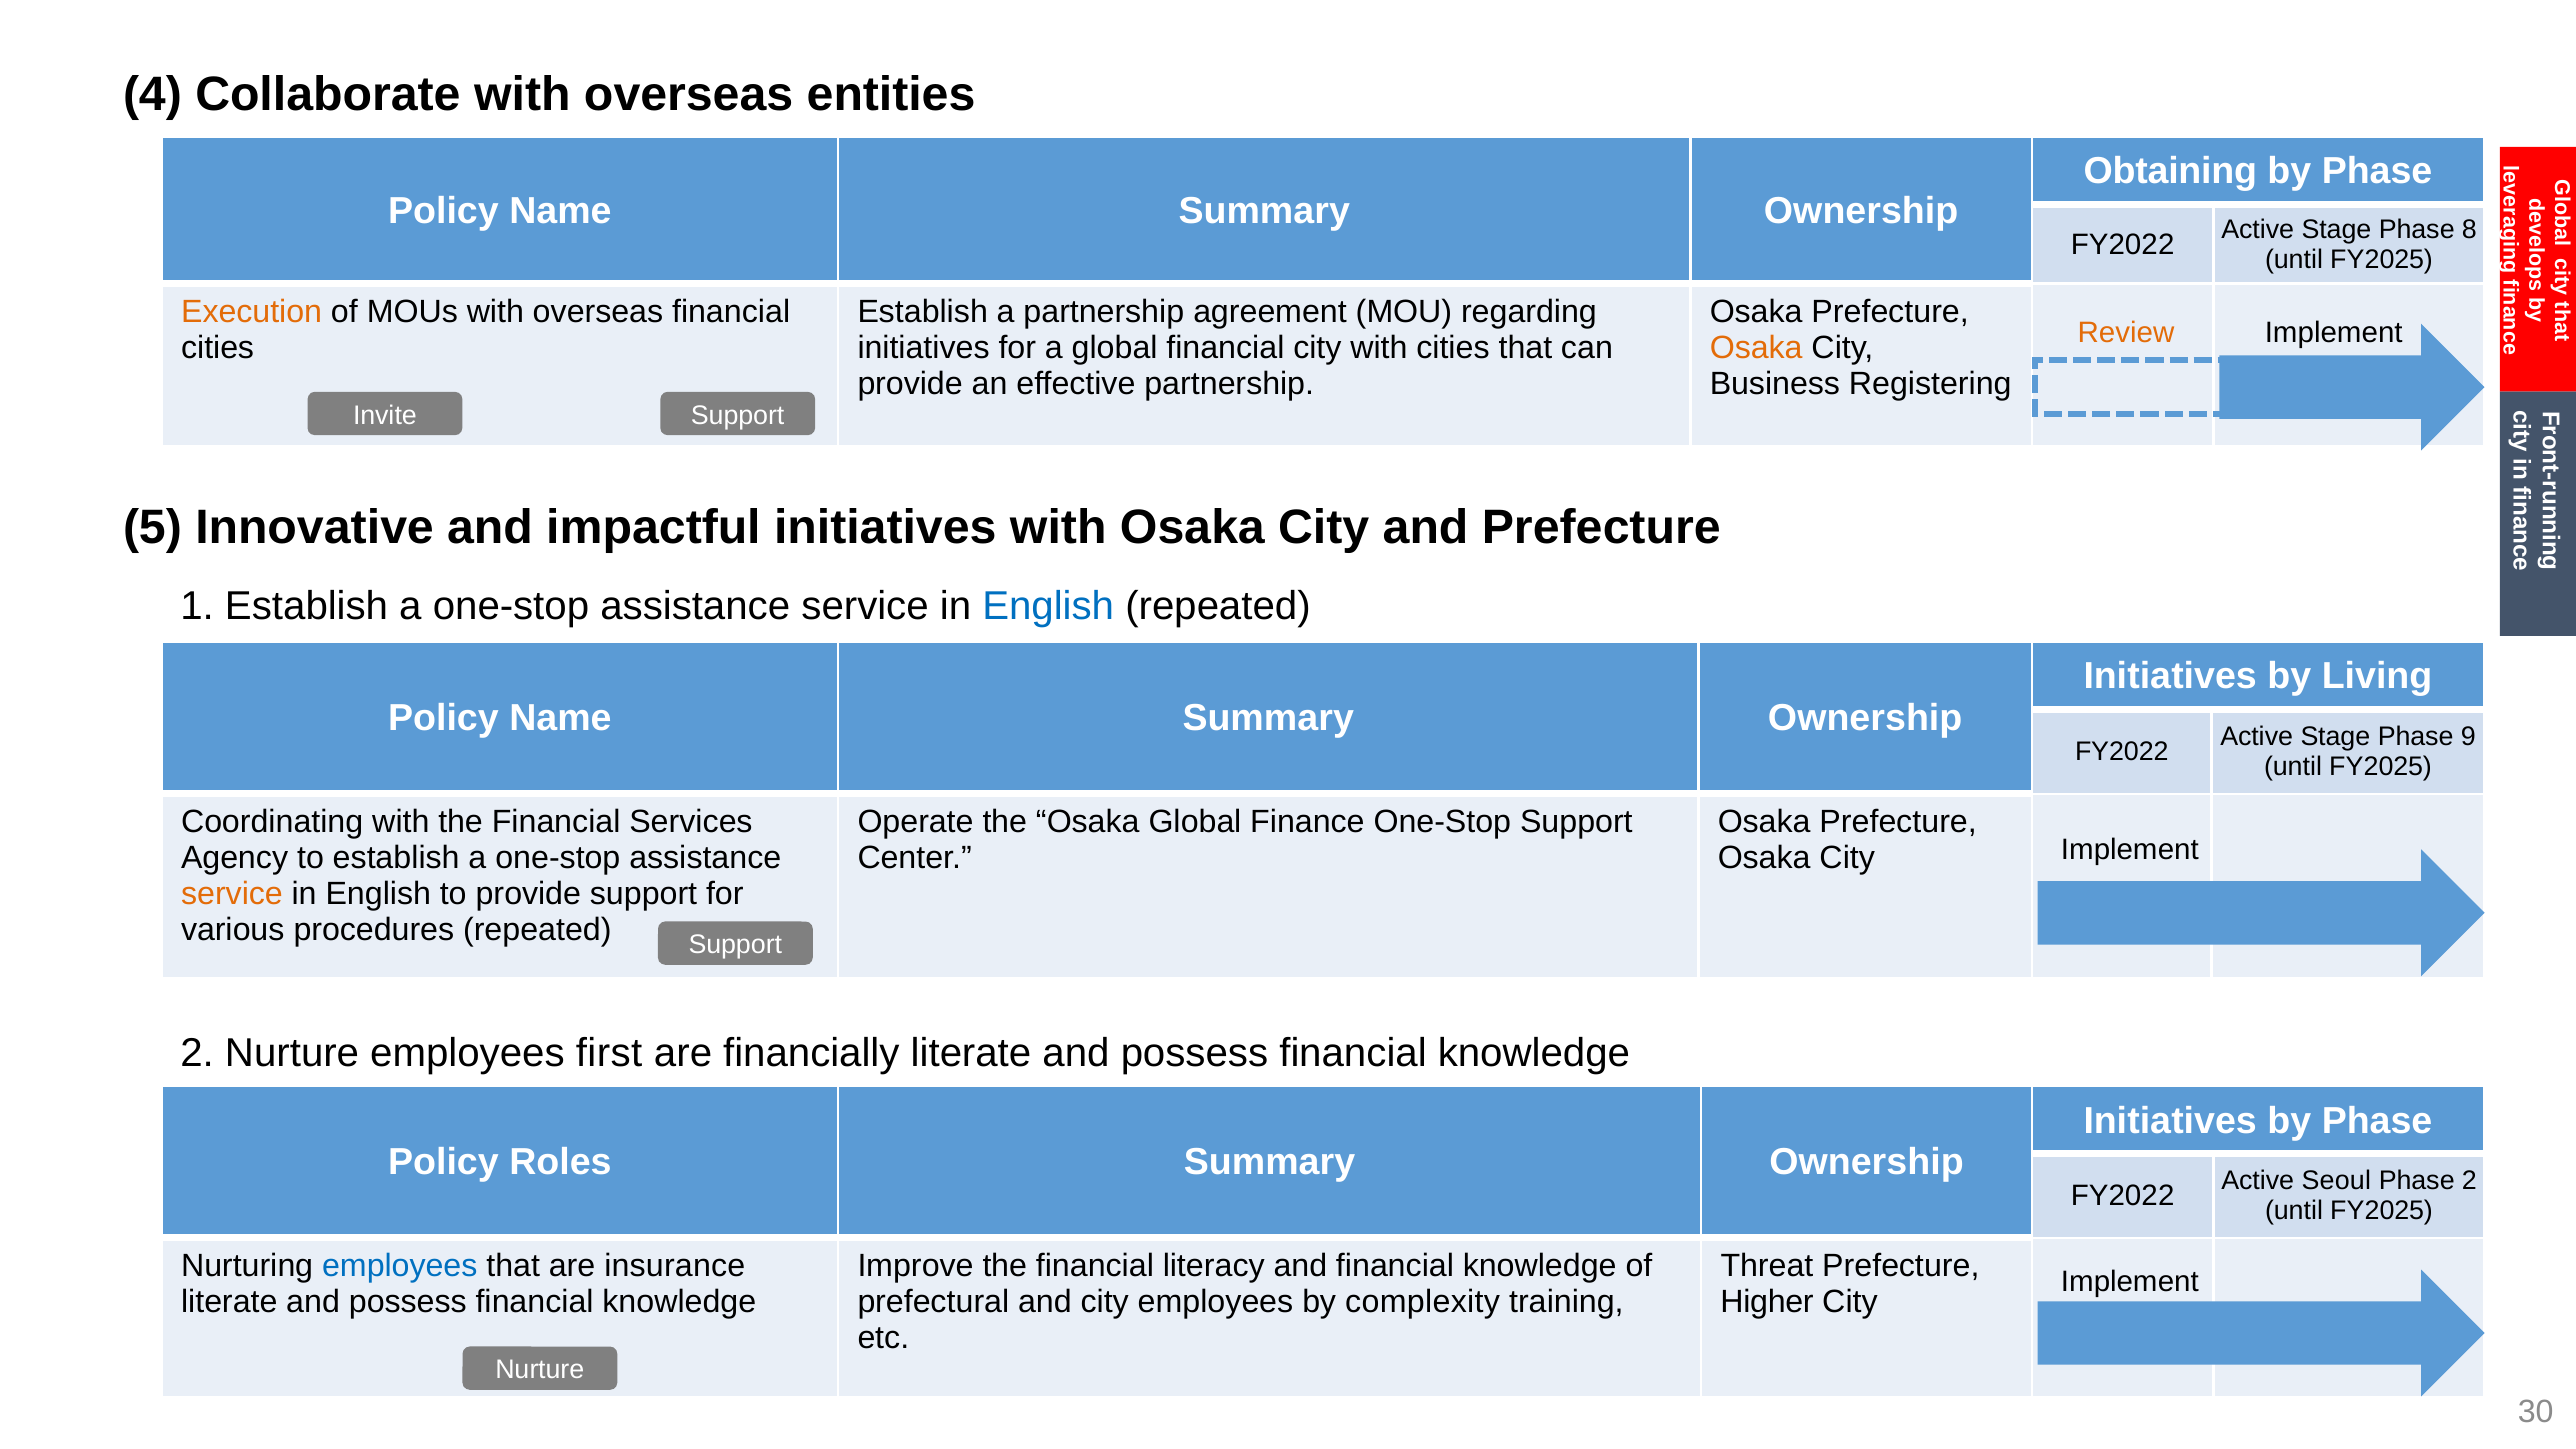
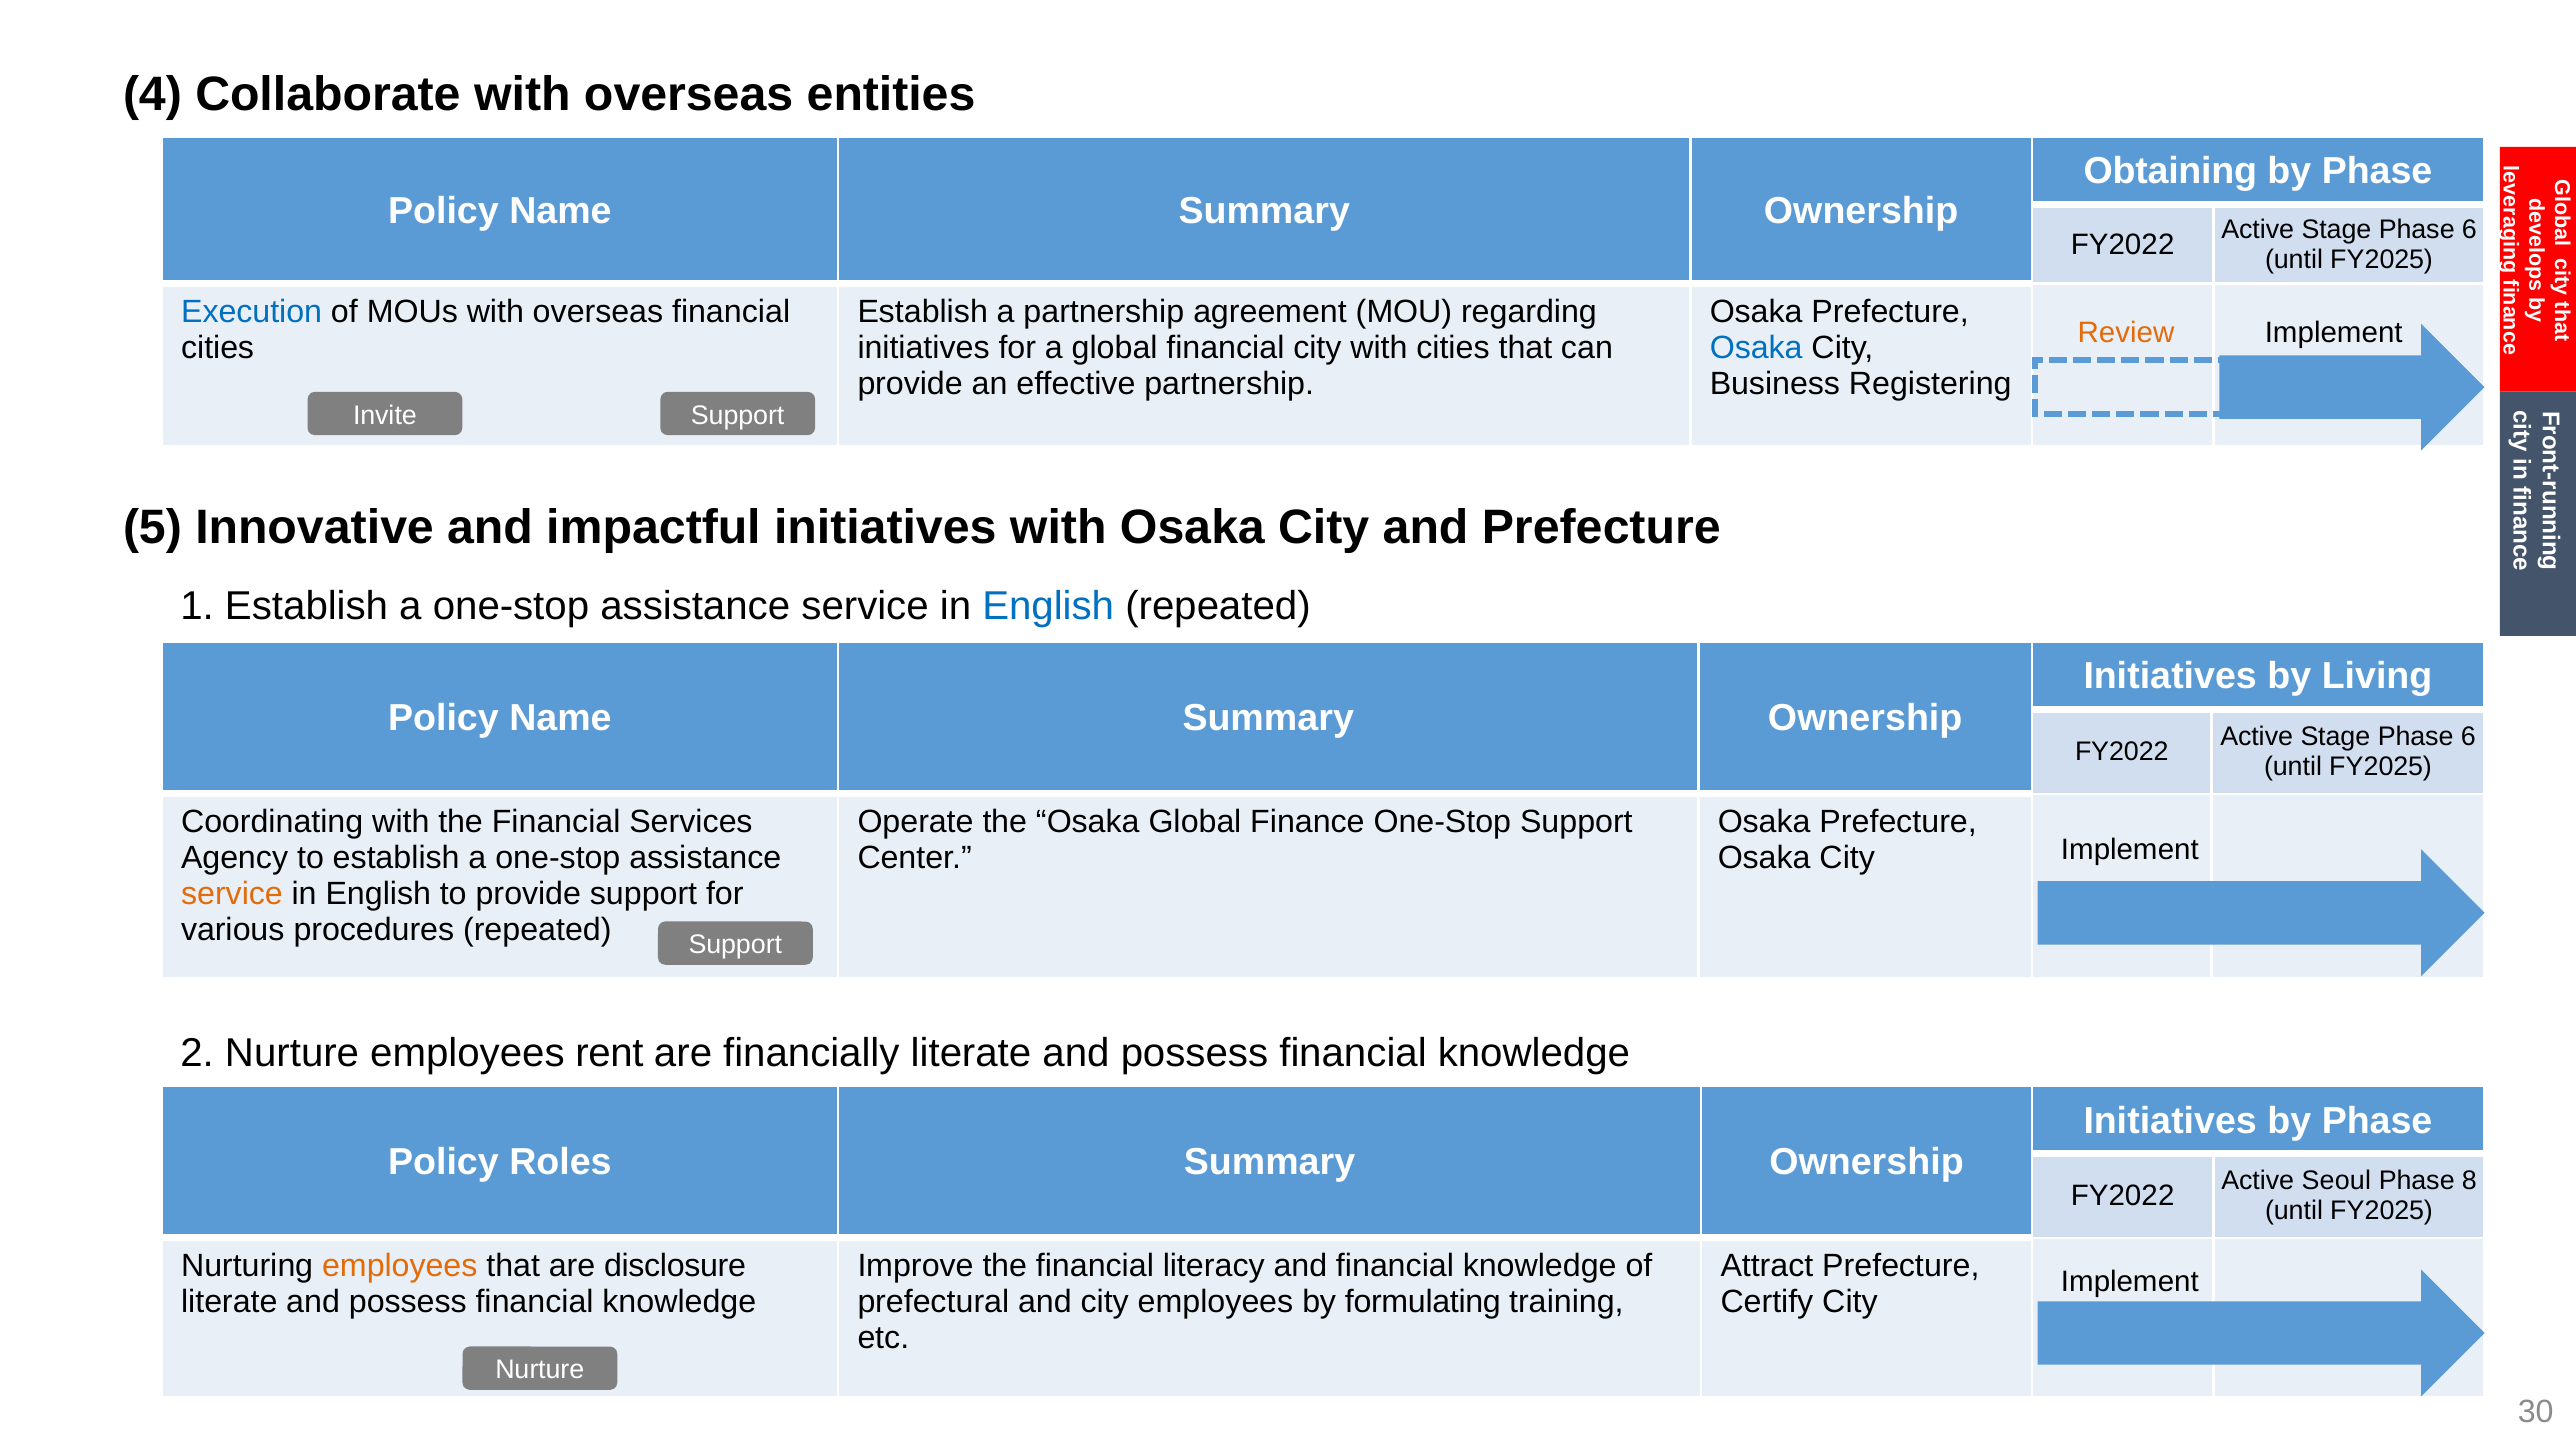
8 at (2469, 229): 8 -> 6
Execution colour: orange -> blue
Osaka at (1756, 348) colour: orange -> blue
9 at (2468, 737): 9 -> 6
first: first -> rent
Phase 2: 2 -> 8
employees at (400, 1266) colour: blue -> orange
insurance: insurance -> disclosure
Threat: Threat -> Attract
complexity: complexity -> formulating
Higher: Higher -> Certify
